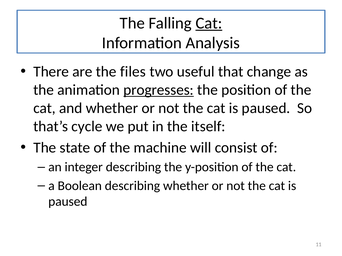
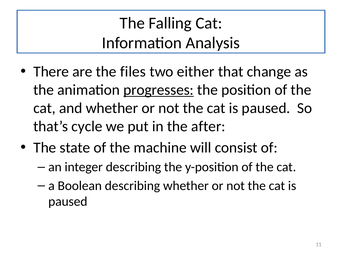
Cat at (209, 23) underline: present -> none
useful: useful -> either
itself: itself -> after
